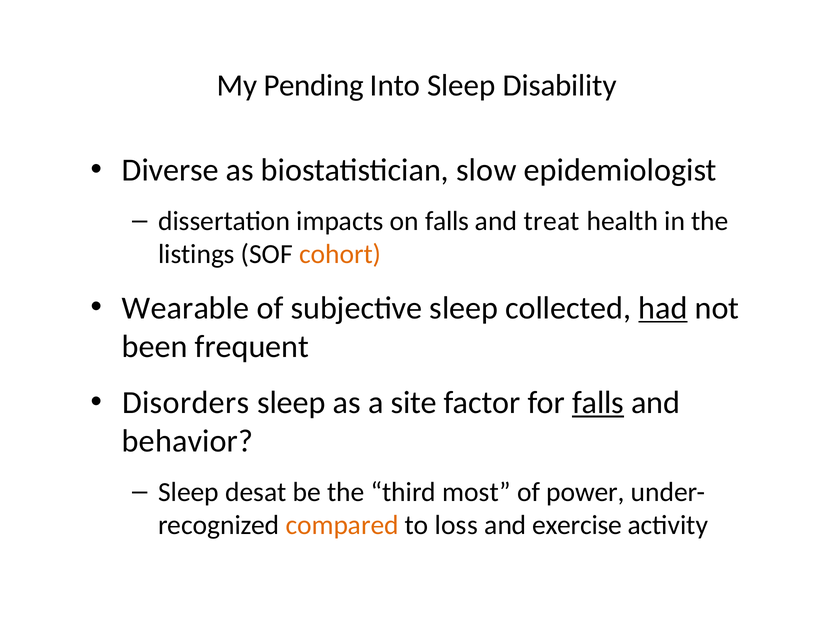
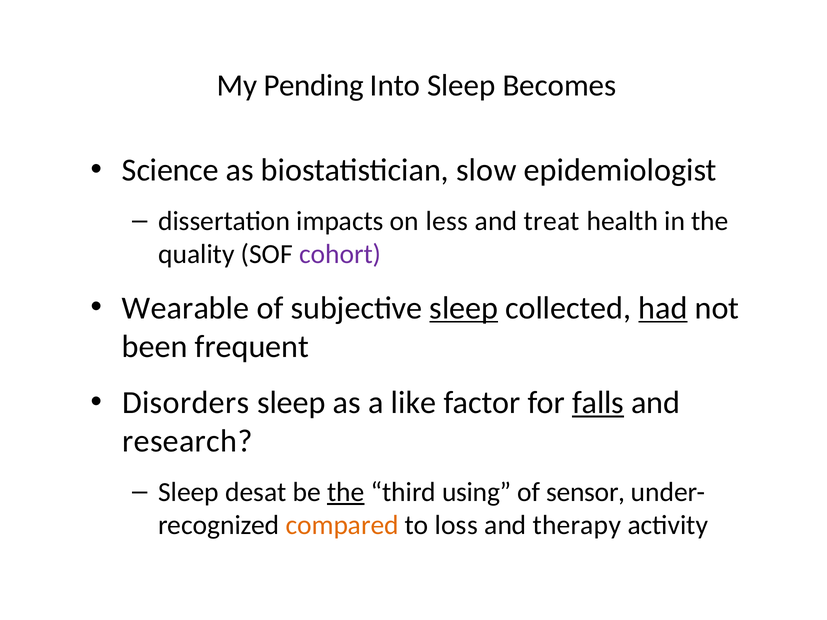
Disability: Disability -> Becomes
Diverse: Diverse -> Science
on falls: falls -> less
listings: listings -> quality
cohort colour: orange -> purple
sleep at (464, 308) underline: none -> present
site: site -> like
behavior: behavior -> research
the at (346, 492) underline: none -> present
most: most -> using
power: power -> sensor
exercise: exercise -> therapy
